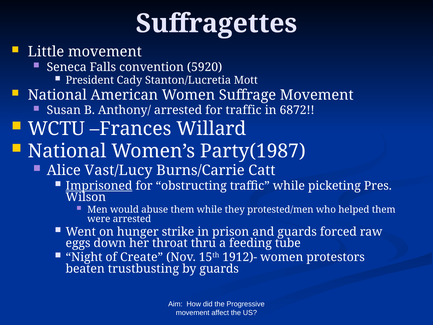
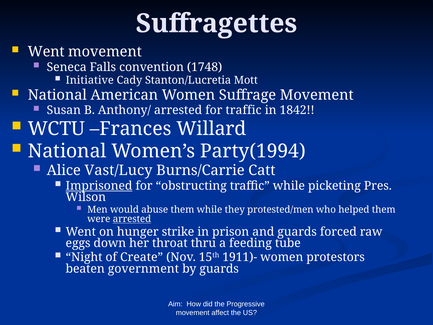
Little at (46, 52): Little -> Went
5920: 5920 -> 1748
President: President -> Initiative
6872: 6872 -> 1842
Party(1987: Party(1987 -> Party(1994
arrested at (132, 219) underline: none -> present
1912)-: 1912)- -> 1911)-
trustbusting: trustbusting -> government
